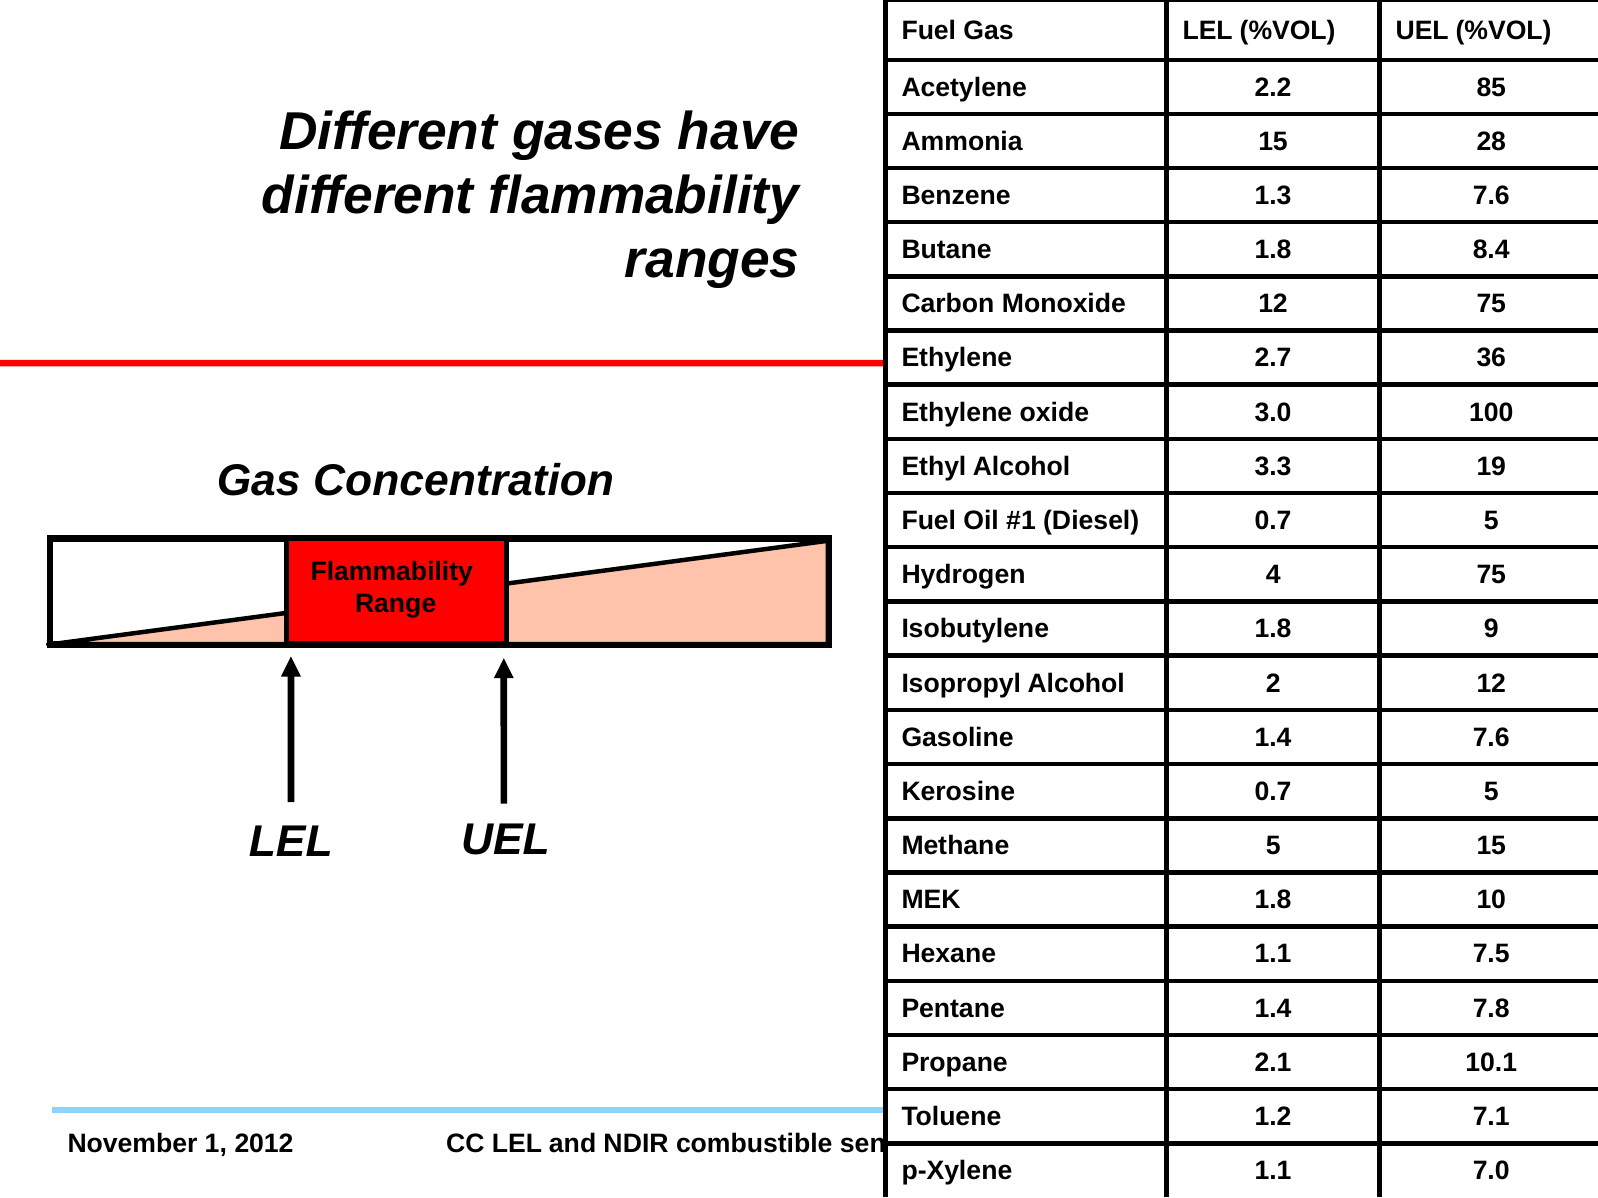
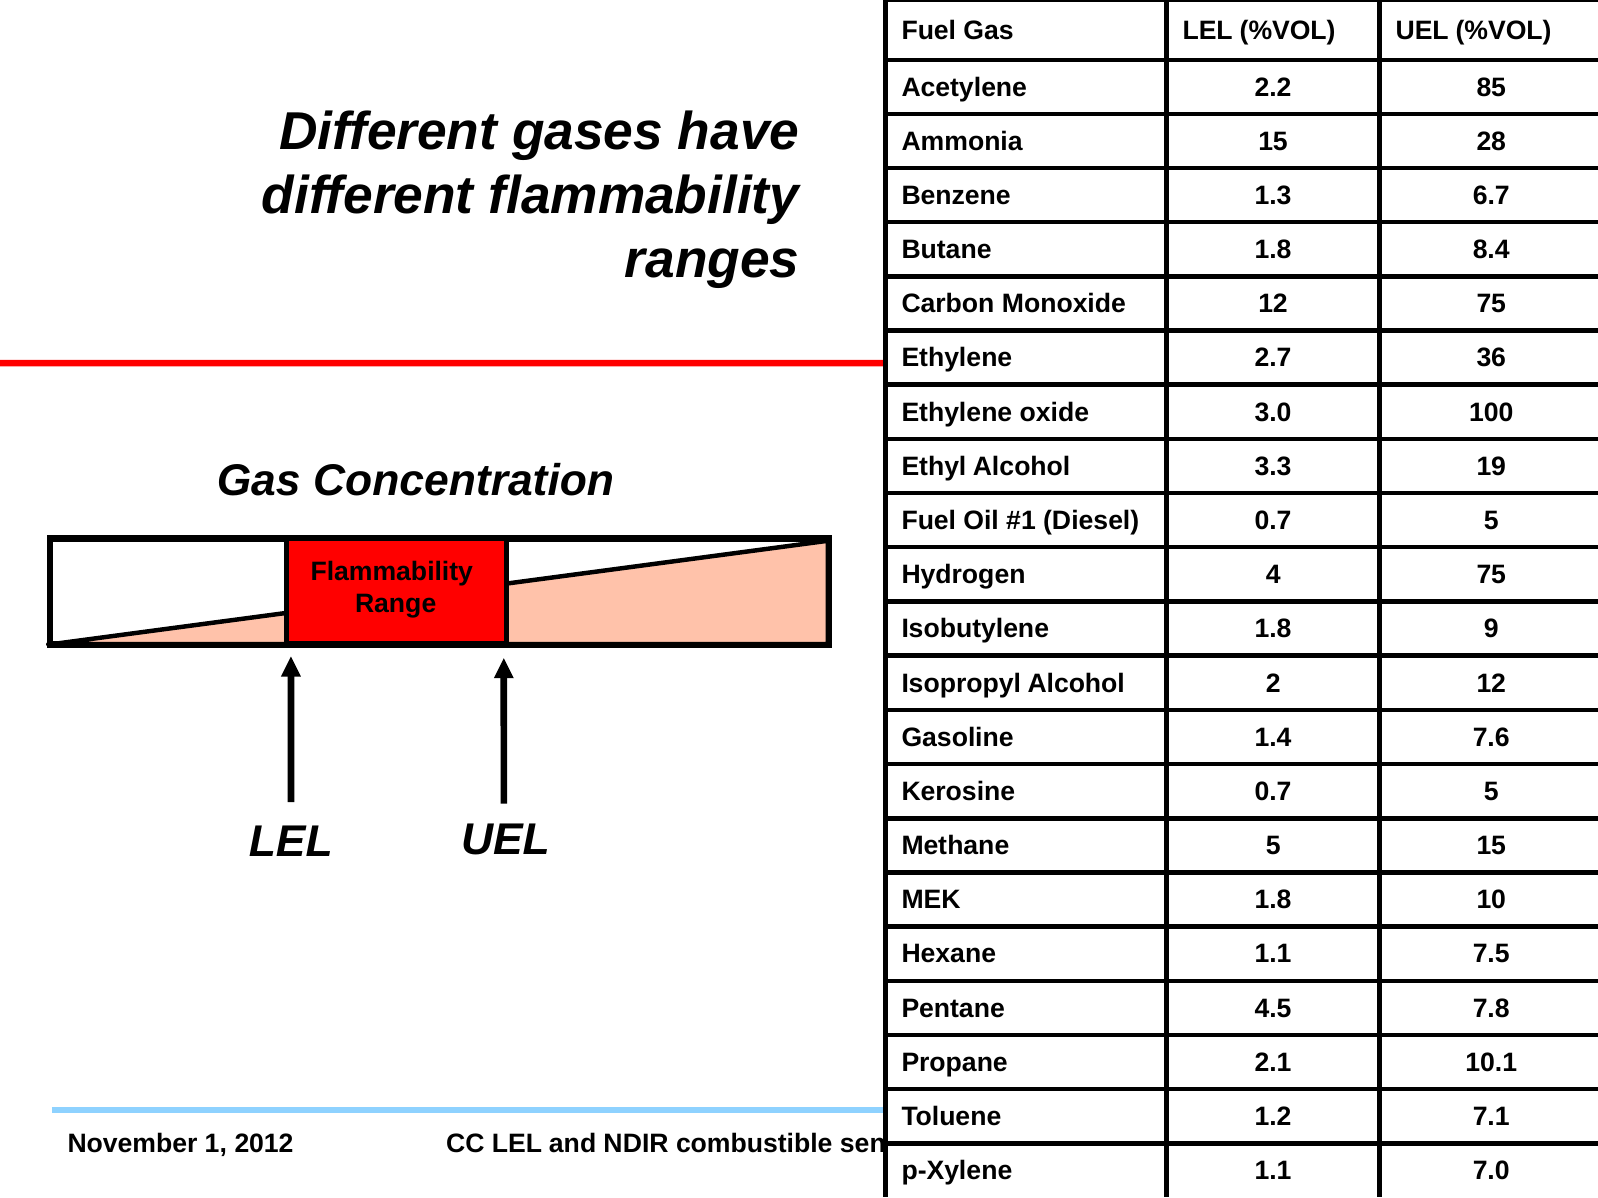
1.3 7.6: 7.6 -> 6.7
Pentane 1.4: 1.4 -> 4.5
